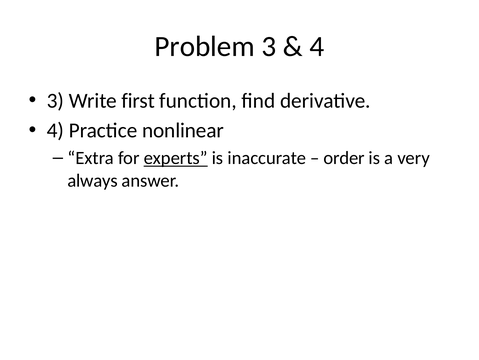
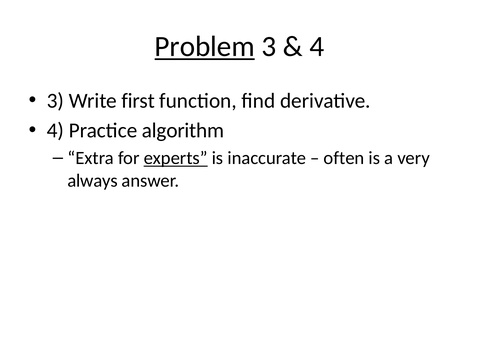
Problem underline: none -> present
nonlinear: nonlinear -> algorithm
order: order -> often
